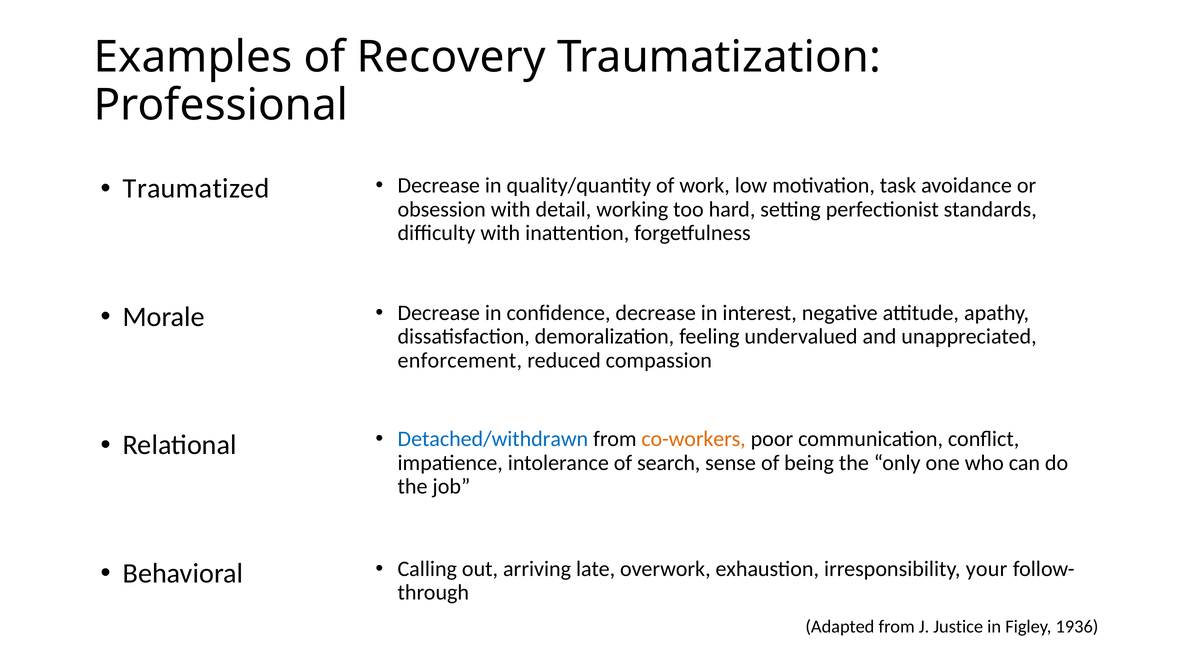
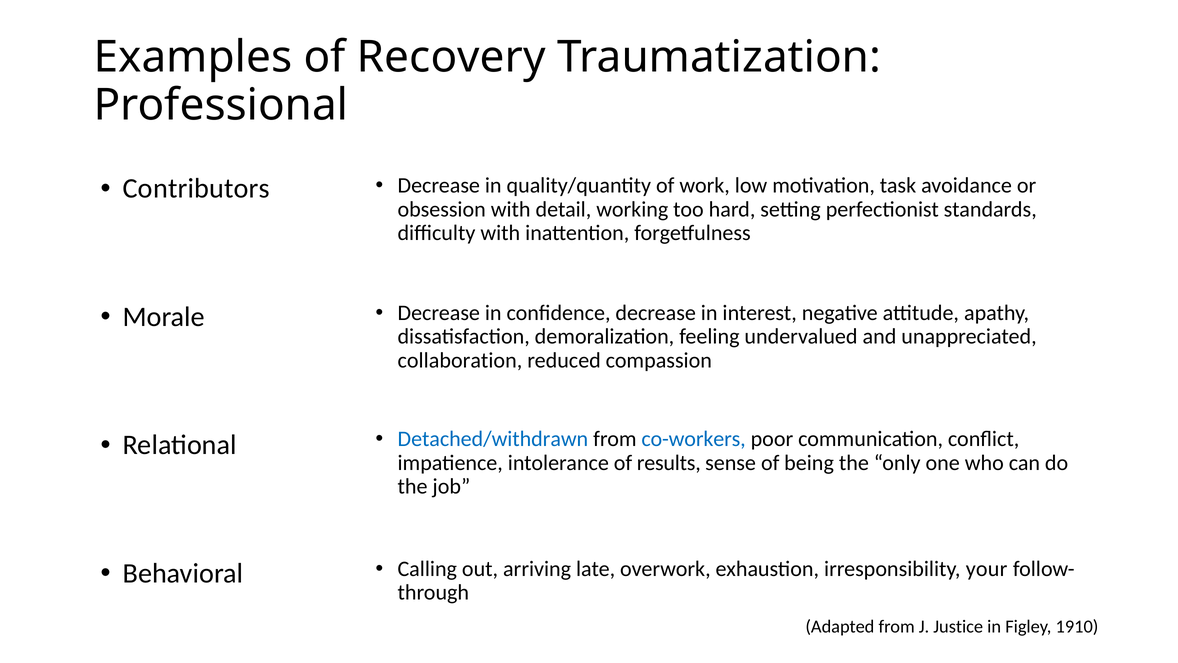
Traumatized: Traumatized -> Contributors
enforcement: enforcement -> collaboration
co-workers colour: orange -> blue
search: search -> results
1936: 1936 -> 1910
